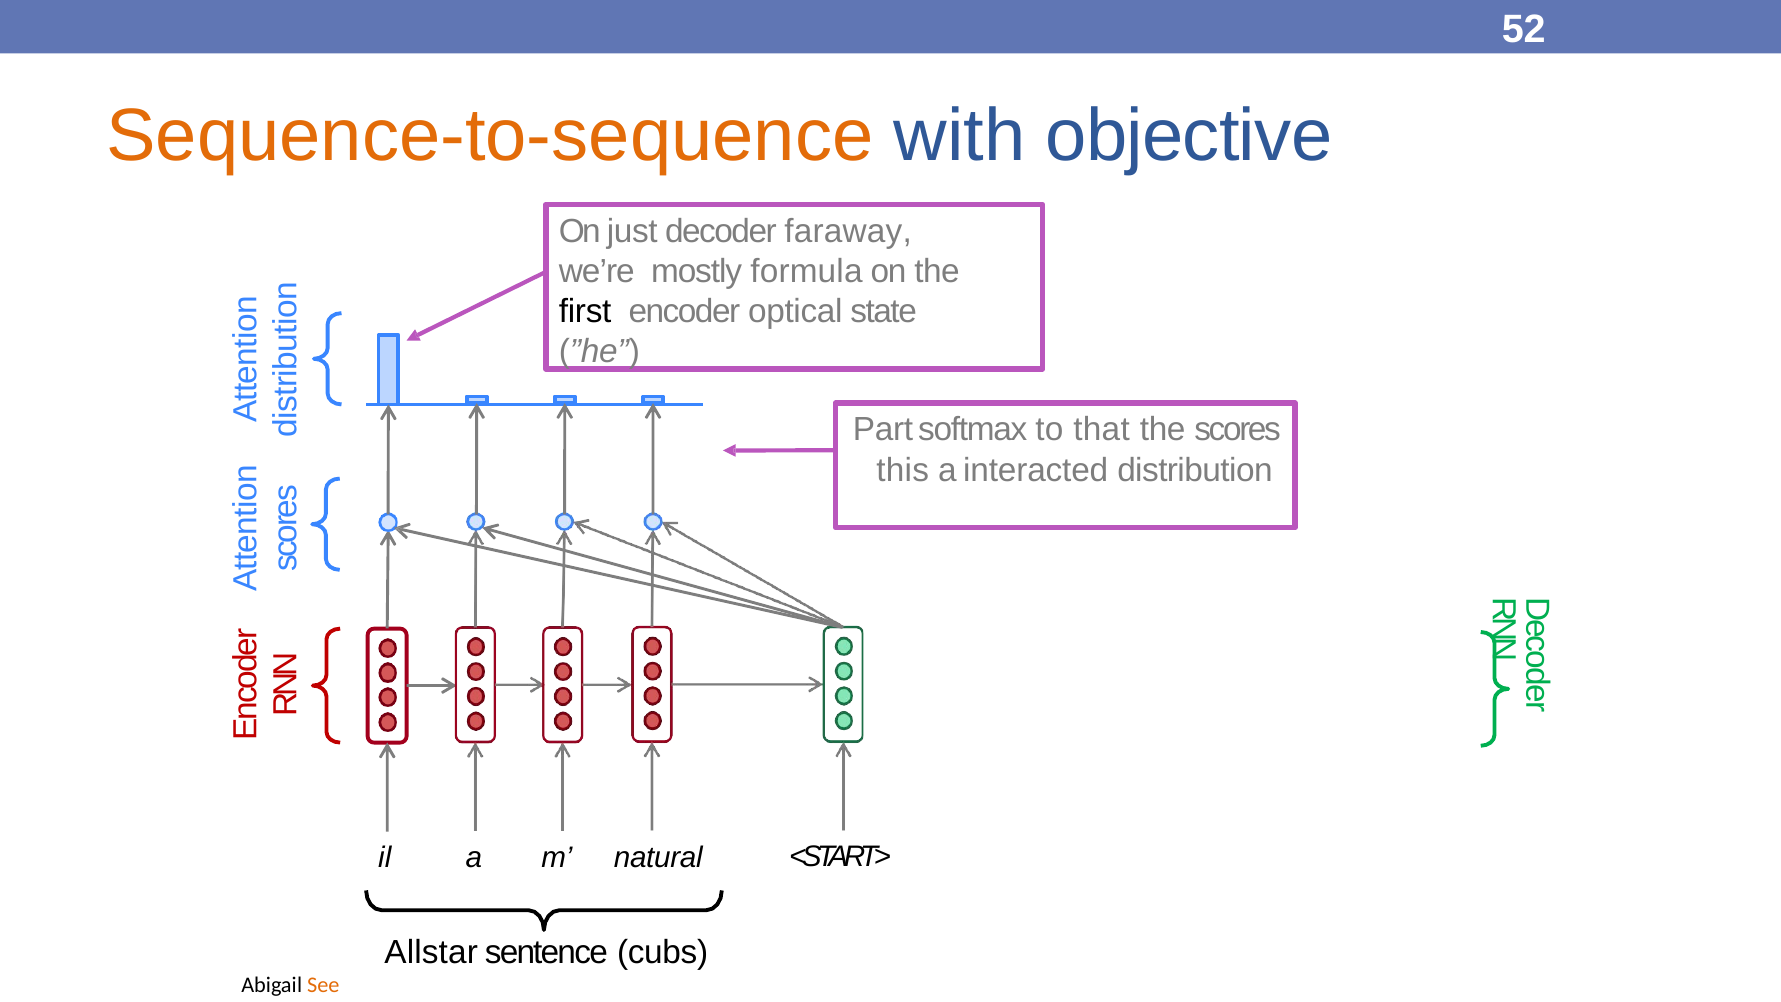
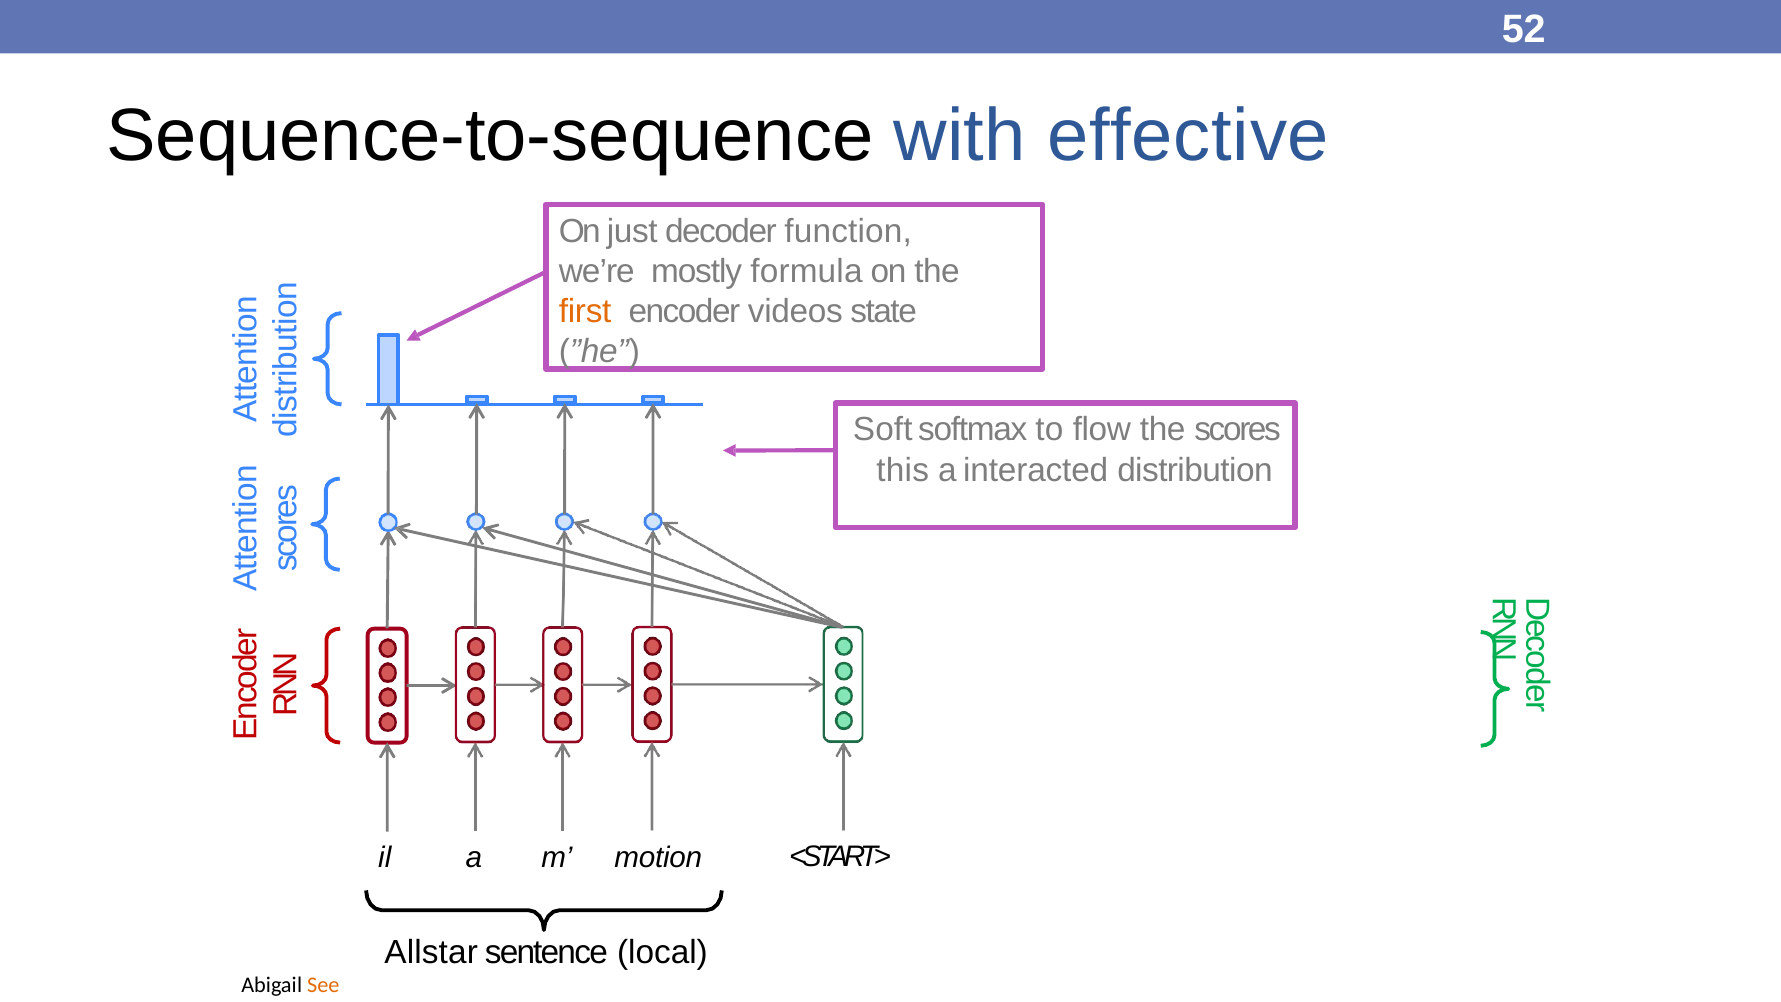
Sequence-to-sequence colour: orange -> black
objective: objective -> effective
faraway: faraway -> function
first colour: black -> orange
optical: optical -> videos
Part: Part -> Soft
that: that -> flow
natural: natural -> motion
cubs: cubs -> local
